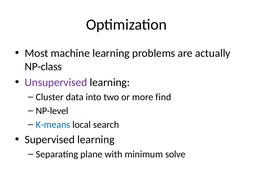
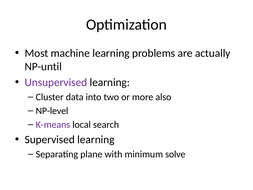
NP-class: NP-class -> NP-until
find: find -> also
K-means colour: blue -> purple
